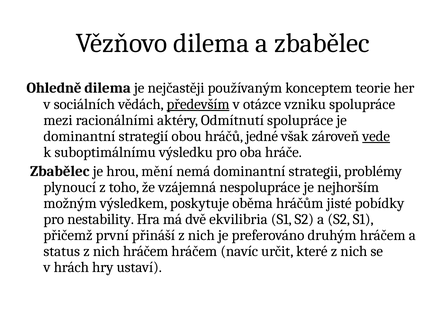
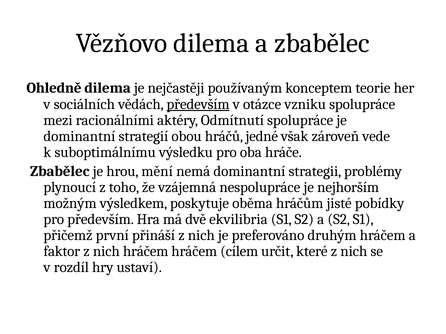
vede underline: present -> none
pro nestability: nestability -> především
status: status -> faktor
navíc: navíc -> cílem
hrách: hrách -> rozdíl
